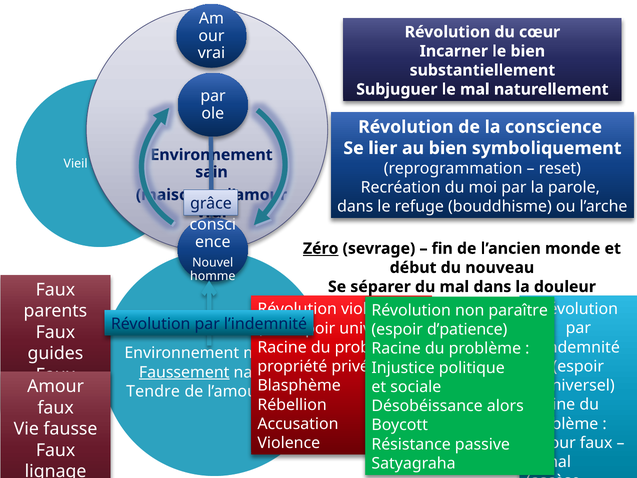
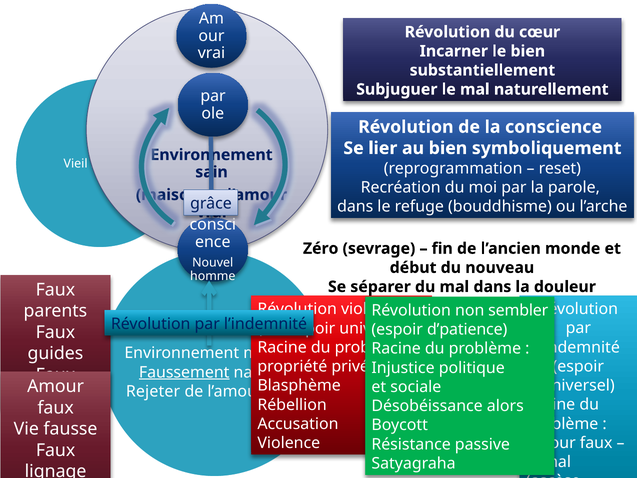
Zéro underline: present -> none
paraître: paraître -> sembler
Tendre: Tendre -> Rejeter
